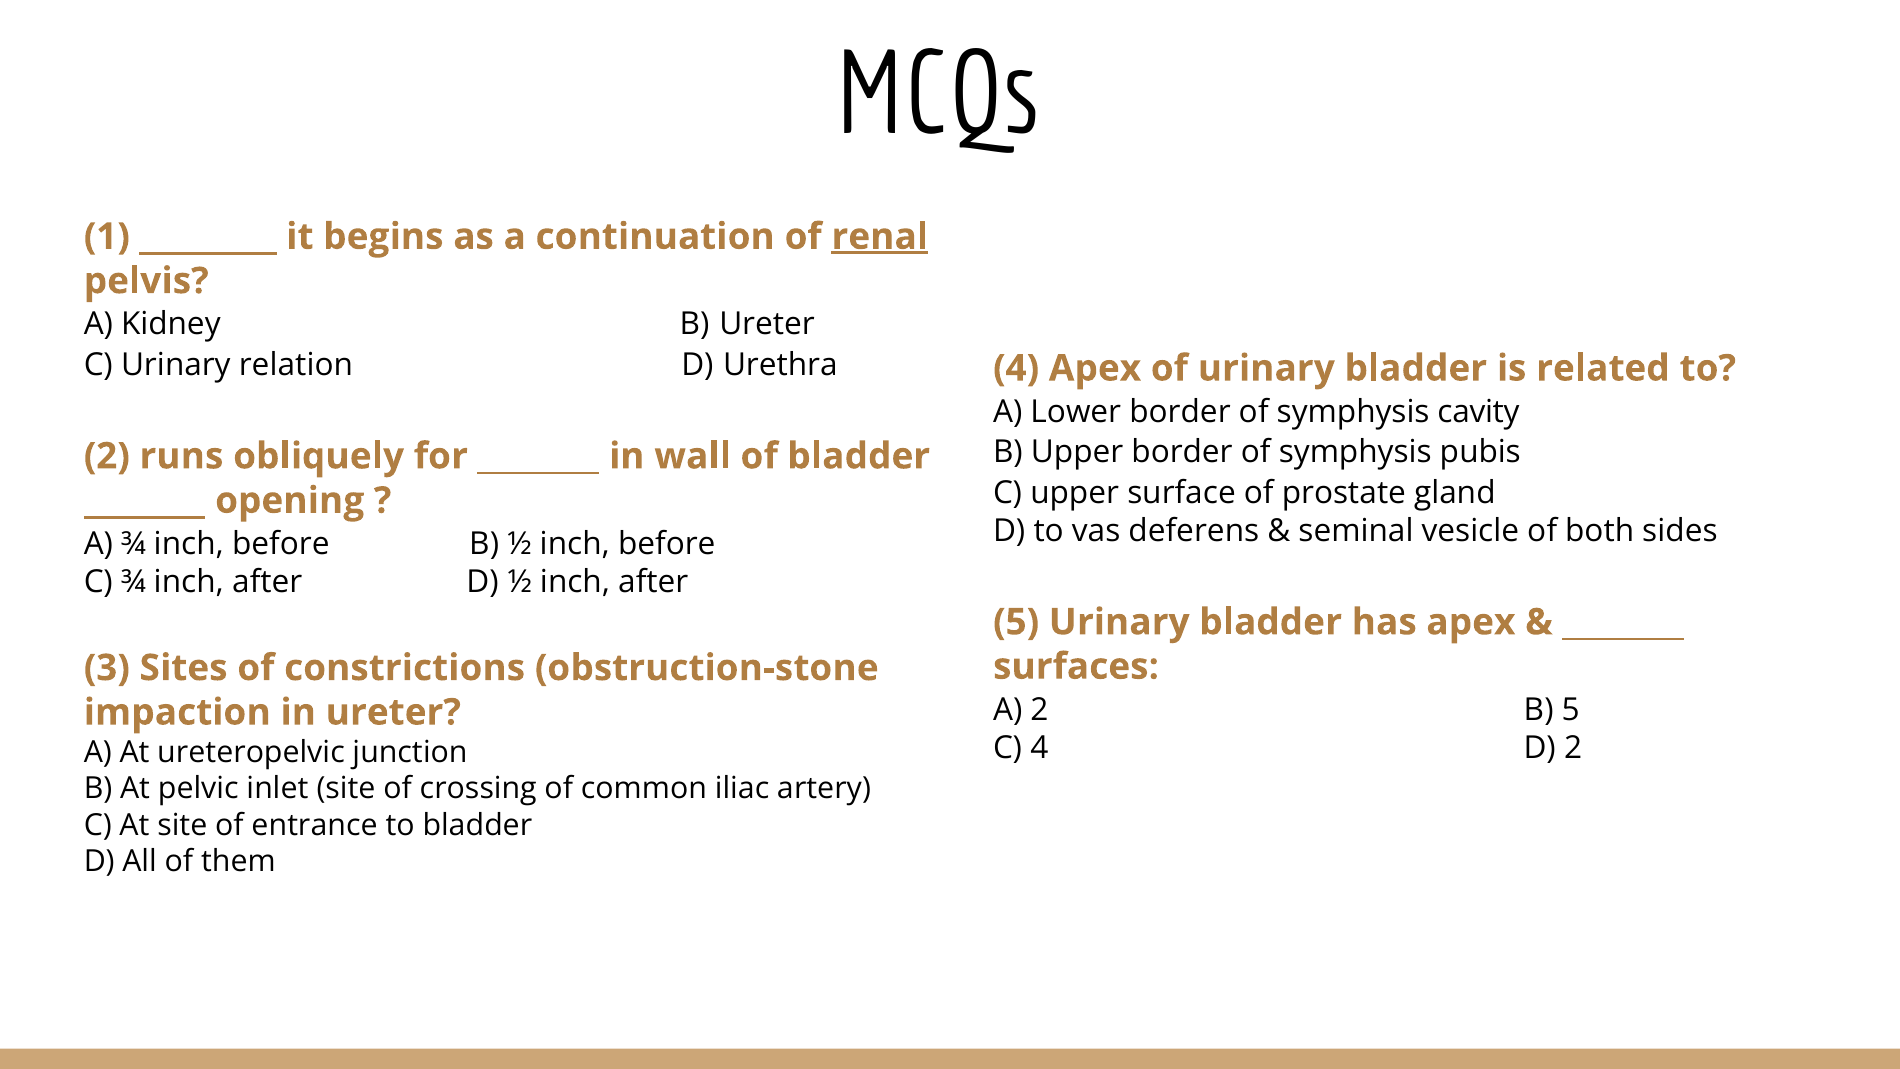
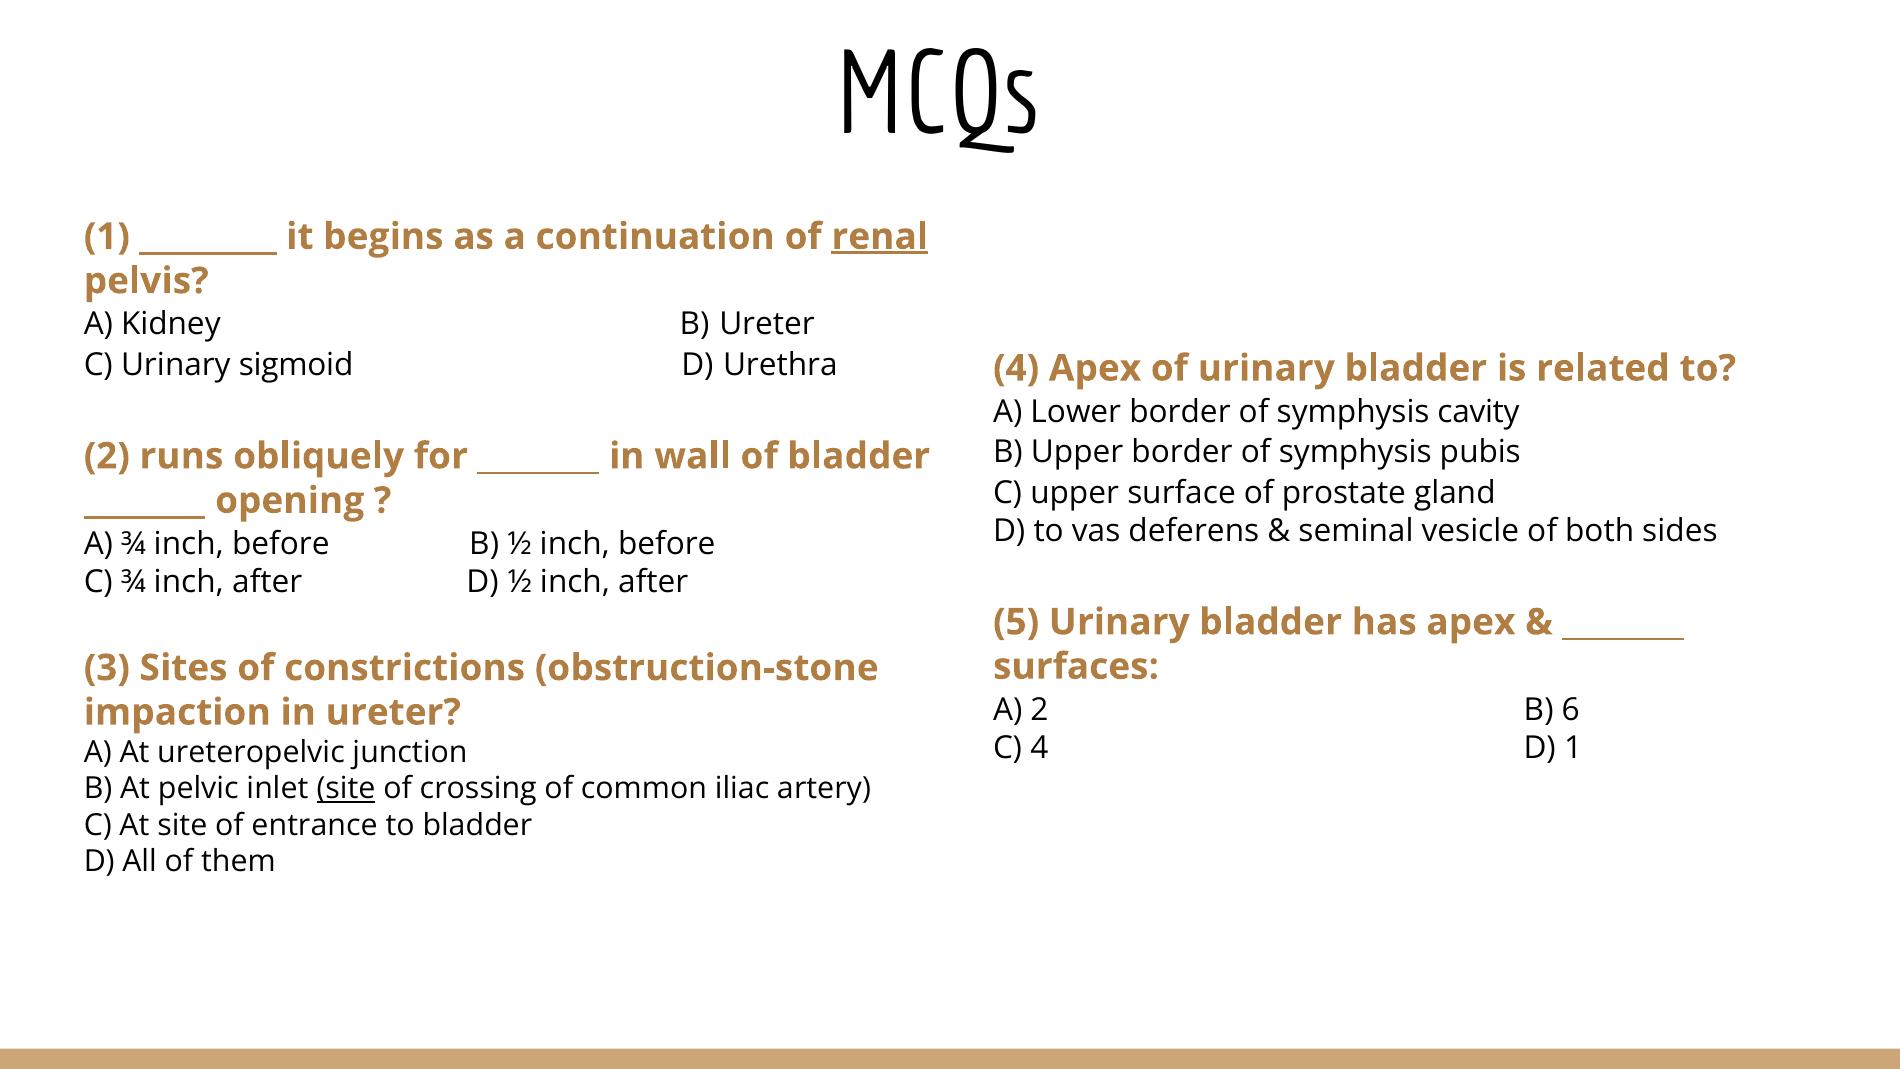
relation: relation -> sigmoid
B 5: 5 -> 6
D 2: 2 -> 1
site at (346, 789) underline: none -> present
